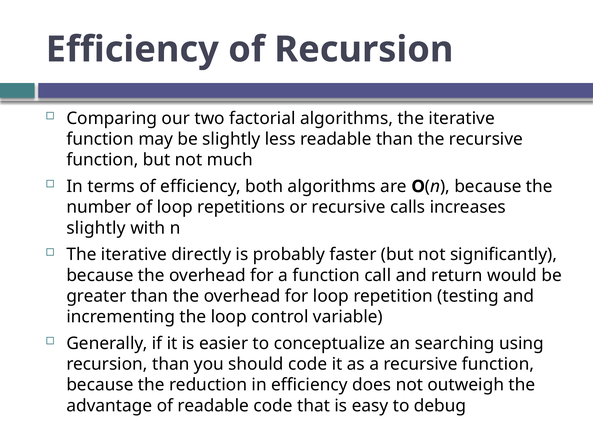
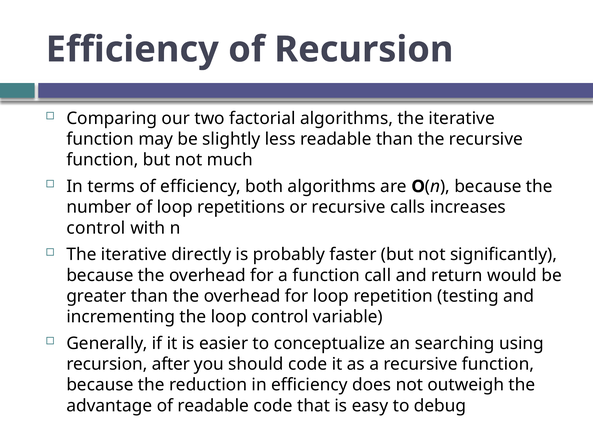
slightly at (96, 228): slightly -> control
recursion than: than -> after
